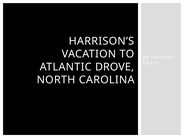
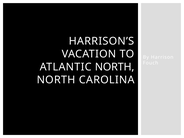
ATLANTIC DROVE: DROVE -> NORTH
